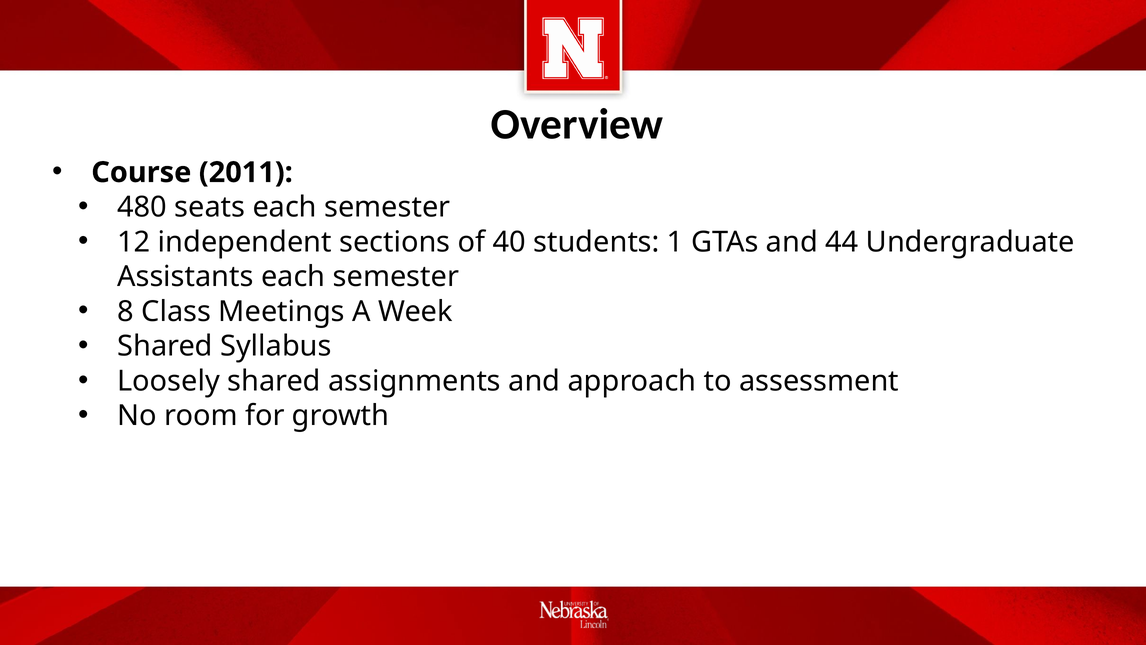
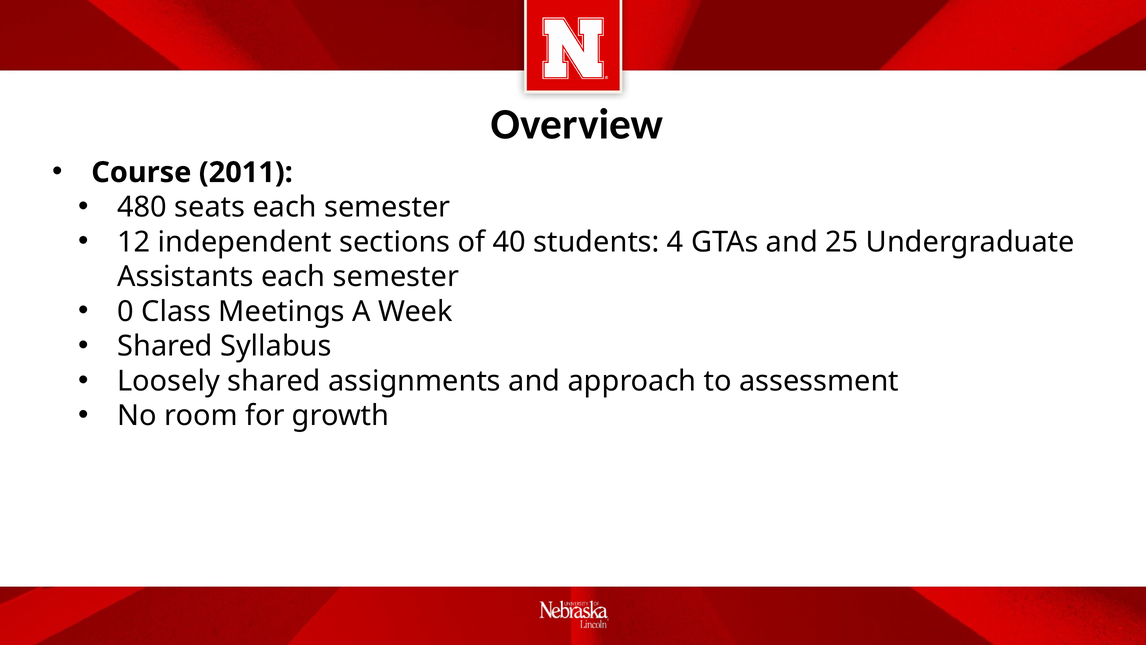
1: 1 -> 4
44: 44 -> 25
8: 8 -> 0
